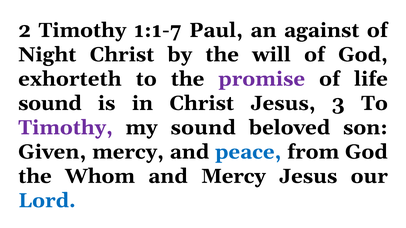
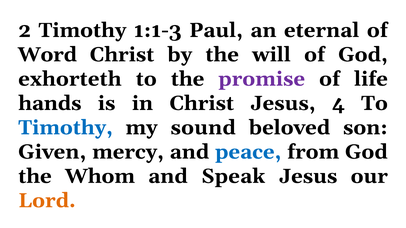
1:1-7: 1:1-7 -> 1:1-3
against: against -> eternal
Night: Night -> Word
sound at (50, 103): sound -> hands
3: 3 -> 4
Timothy at (65, 128) colour: purple -> blue
and Mercy: Mercy -> Speak
Lord colour: blue -> orange
